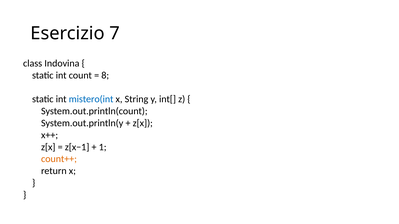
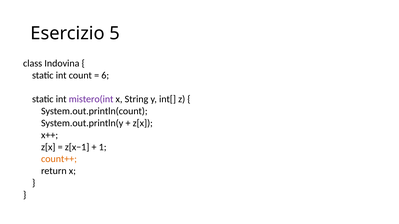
7: 7 -> 5
8: 8 -> 6
mistero(int colour: blue -> purple
